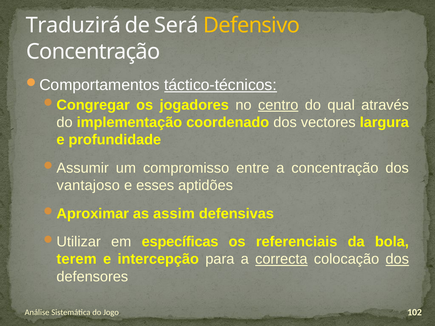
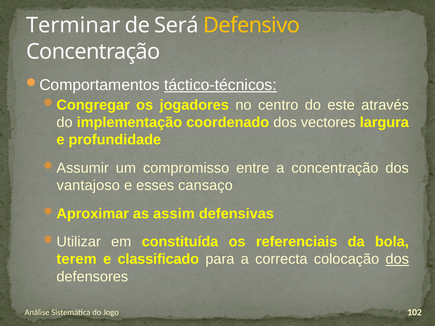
Traduzirá: Traduzirá -> Terminar
centro underline: present -> none
qual: qual -> este
aptidões: aptidões -> cansaço
específicas: específicas -> constituída
intercepção: intercepção -> classificado
correcta underline: present -> none
